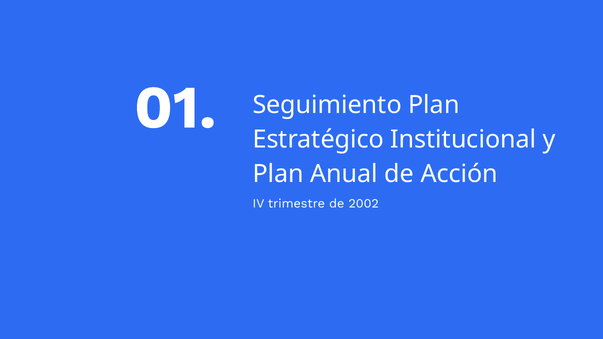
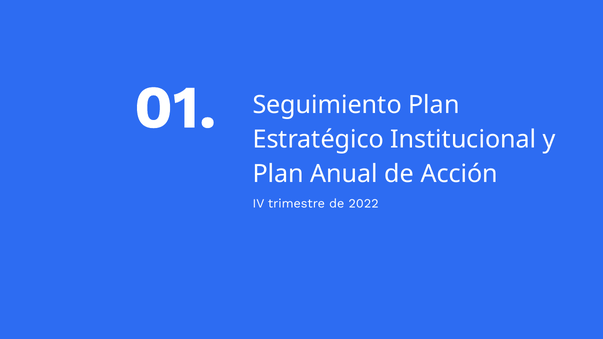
2002: 2002 -> 2022
